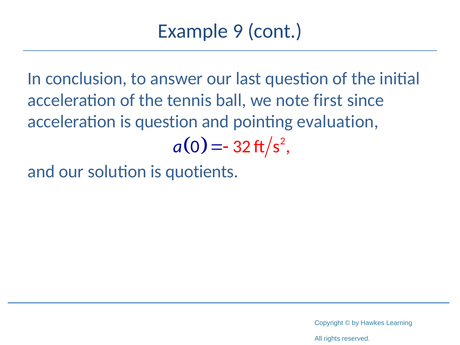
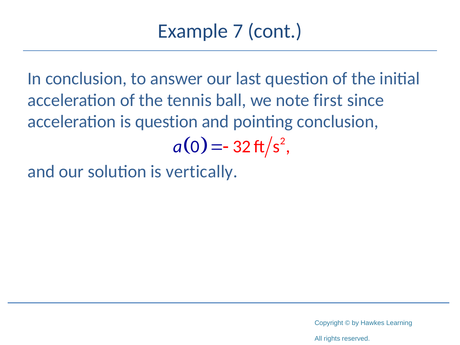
9: 9 -> 7
pointing evaluation: evaluation -> conclusion
quotients: quotients -> vertically
